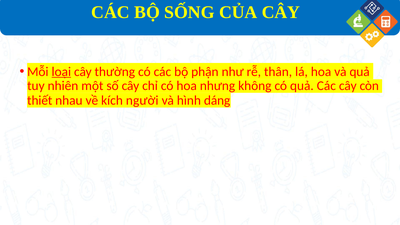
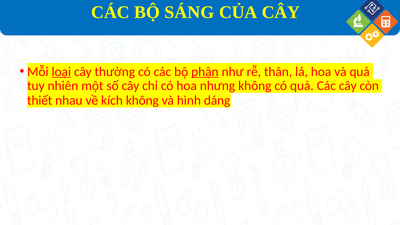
SỐNG: SỐNG -> SÁNG
phận underline: none -> present
kích người: người -> không
